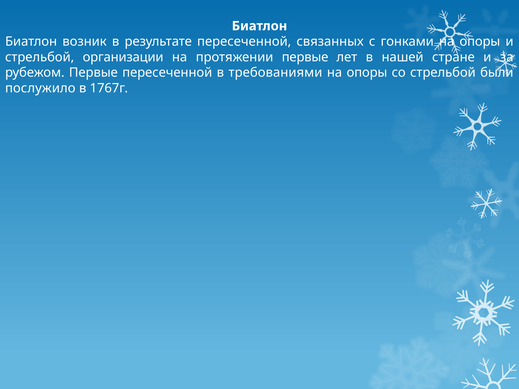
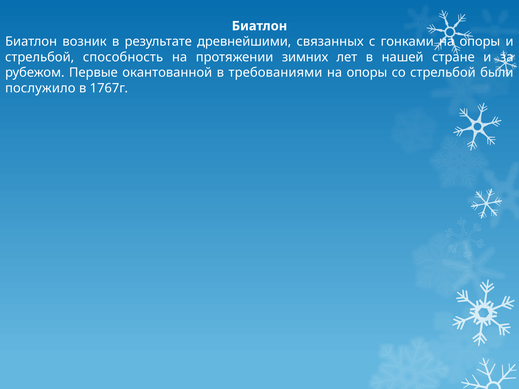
результате пересеченной: пересеченной -> древнейшими
организации: организации -> способность
протяжении первые: первые -> зимних
Первые пересеченной: пересеченной -> окантованной
